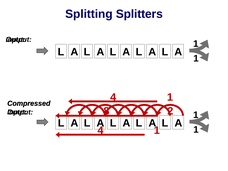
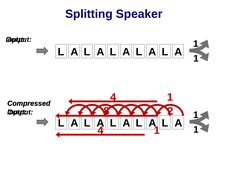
Splitters: Splitters -> Speaker
